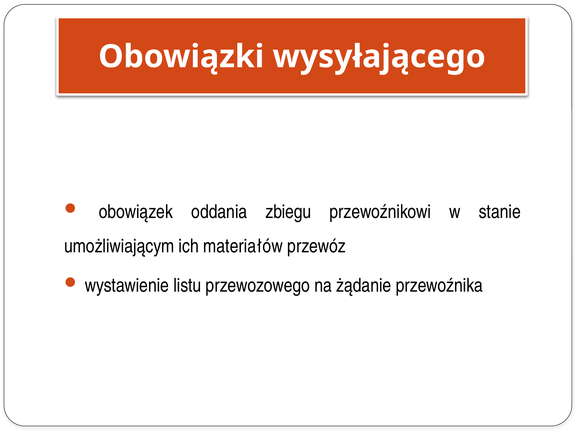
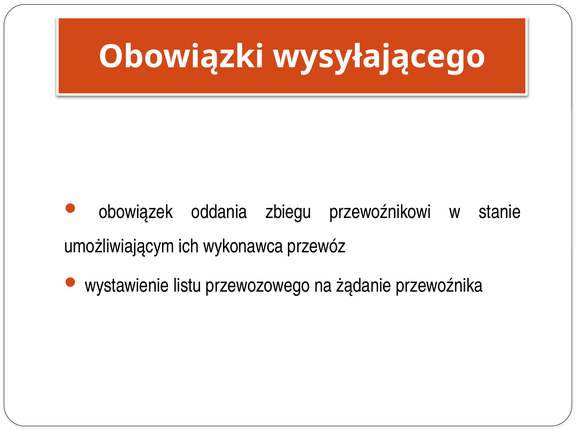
materiałów: materiałów -> wykonawca
